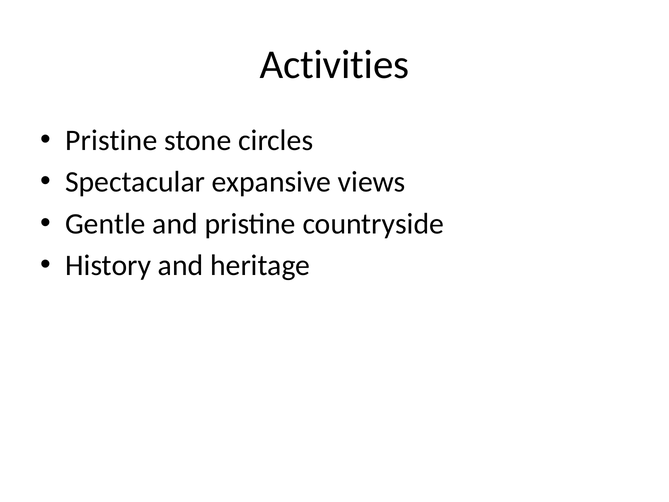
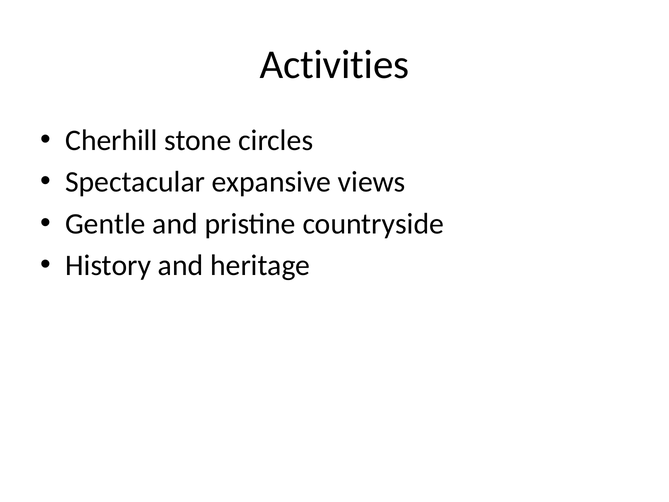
Pristine at (111, 140): Pristine -> Cherhill
